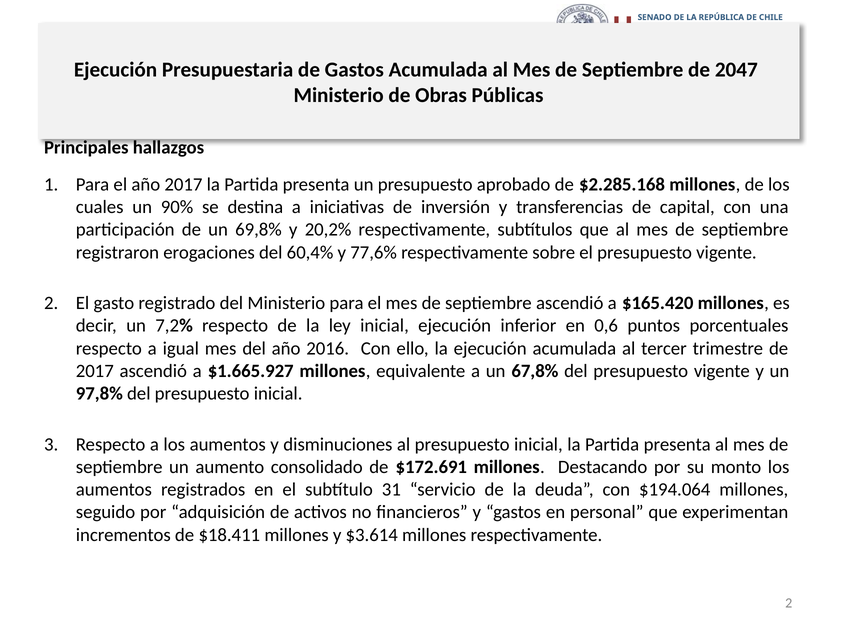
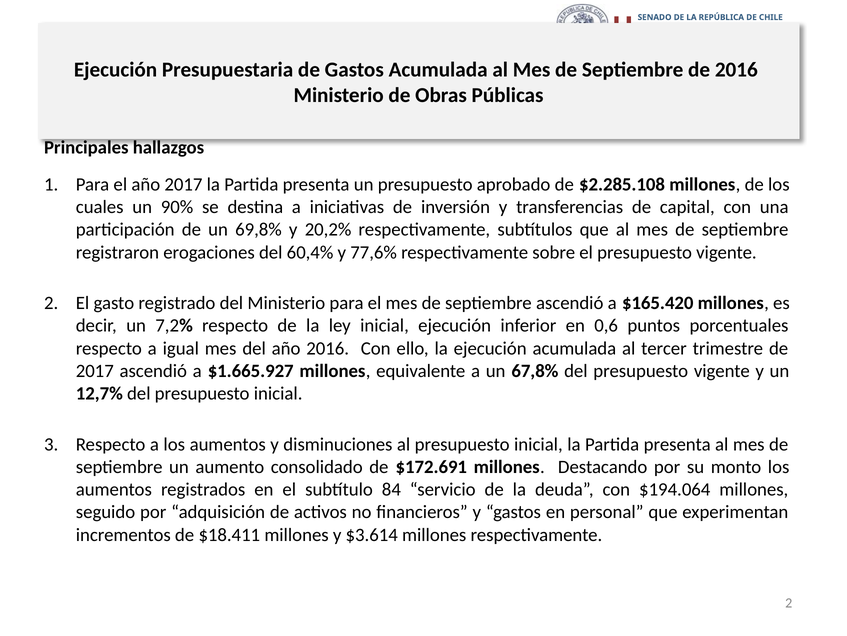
de 2047: 2047 -> 2016
$2.285.168: $2.285.168 -> $2.285.108
97,8%: 97,8% -> 12,7%
31: 31 -> 84
